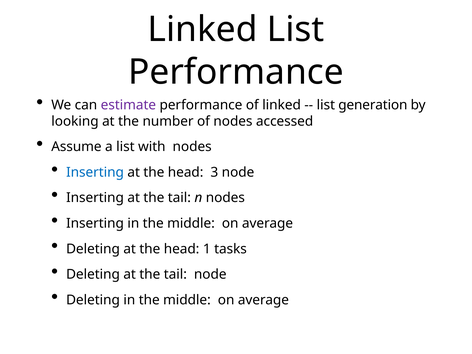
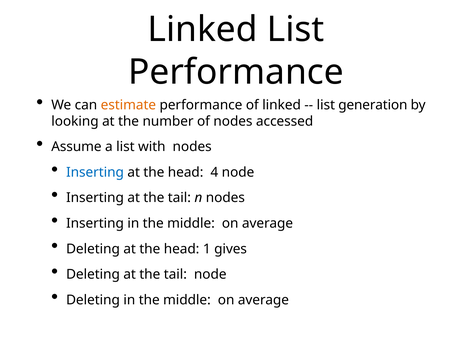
estimate colour: purple -> orange
3: 3 -> 4
tasks: tasks -> gives
